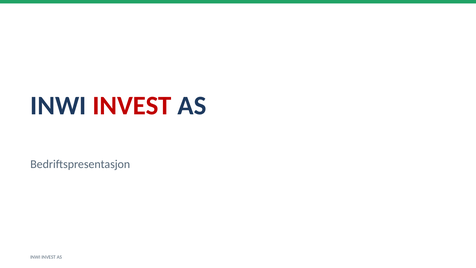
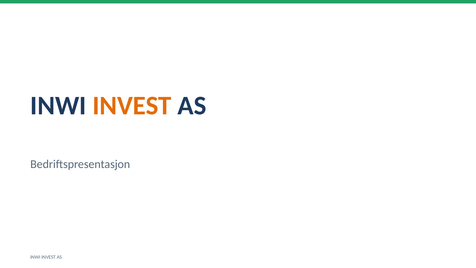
INVEST at (132, 106) colour: red -> orange
